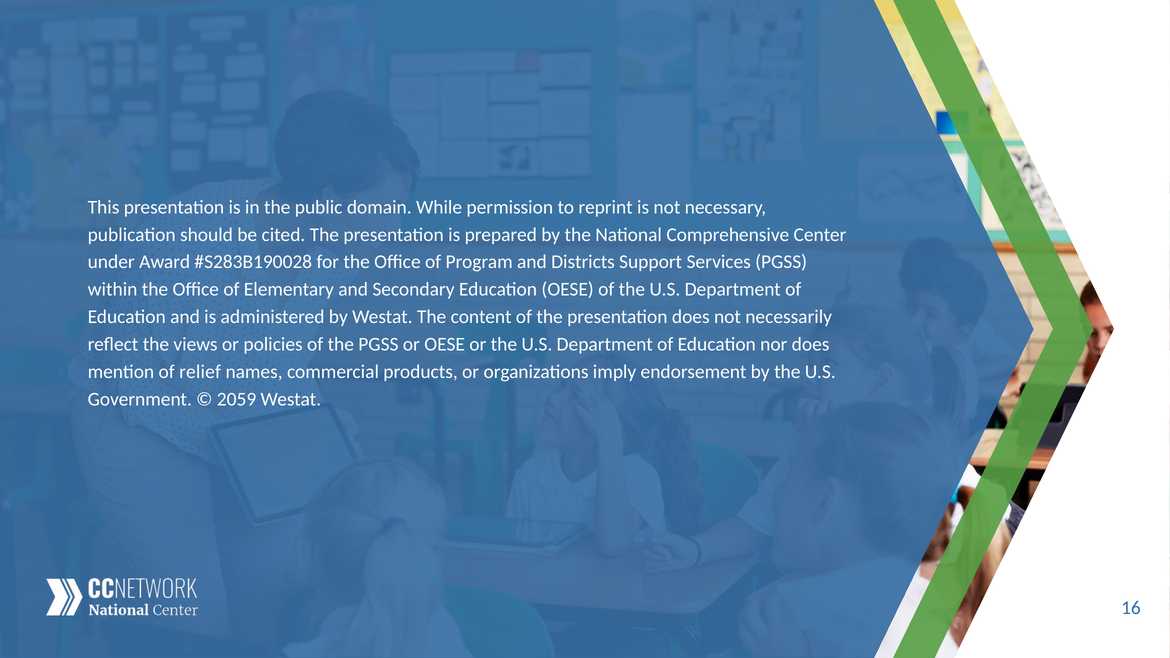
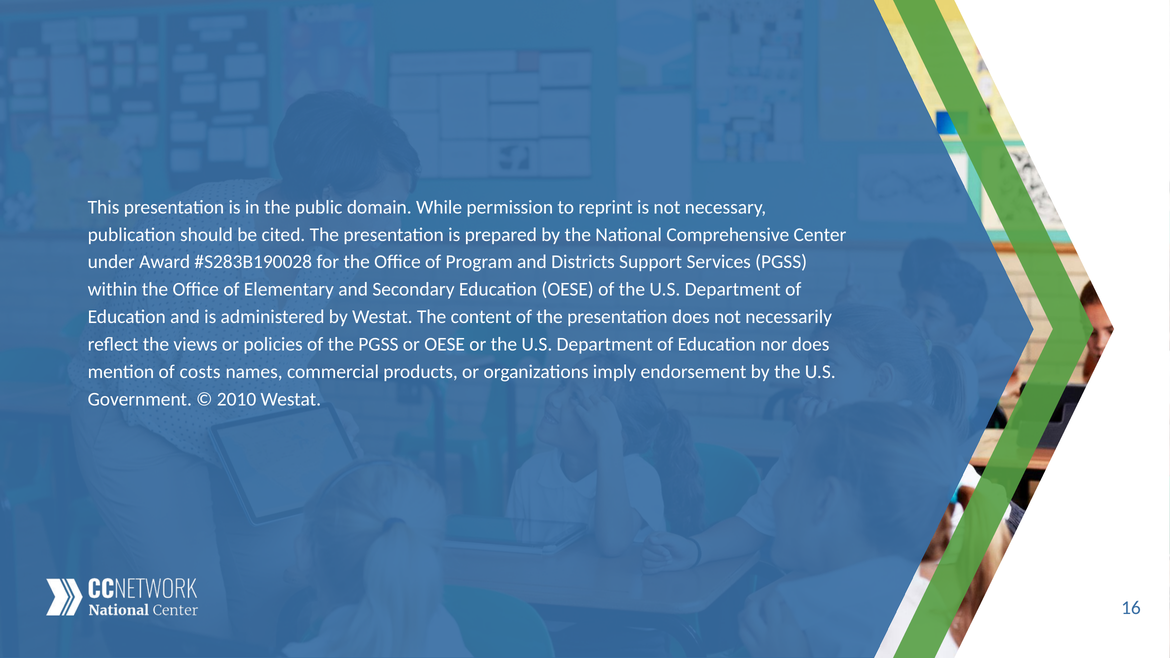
relief: relief -> costs
2059: 2059 -> 2010
